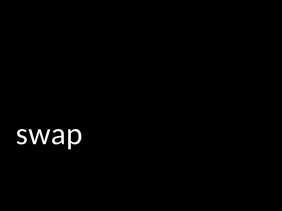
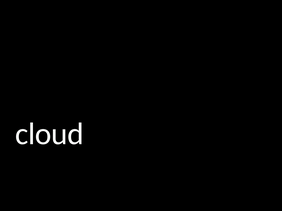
swap: swap -> cloud
